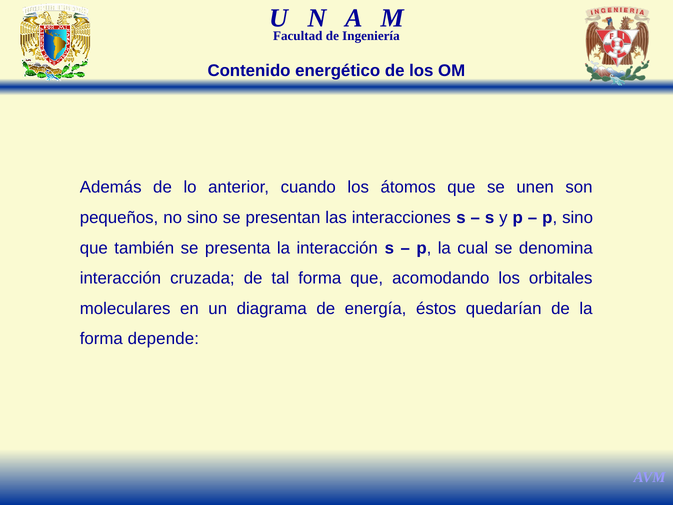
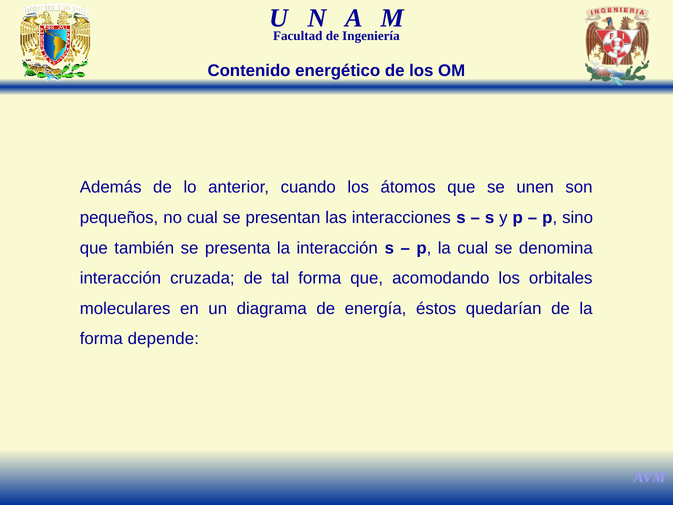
no sino: sino -> cual
